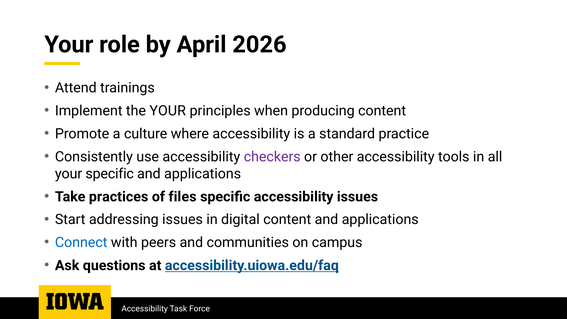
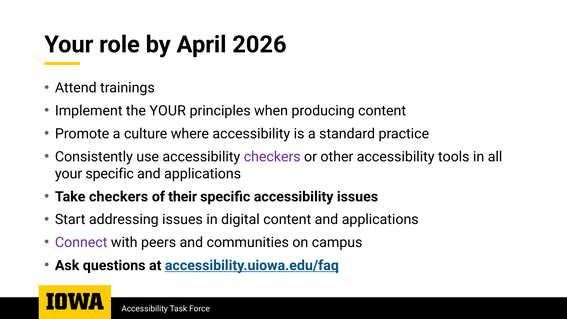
Take practices: practices -> checkers
files: files -> their
Connect colour: blue -> purple
